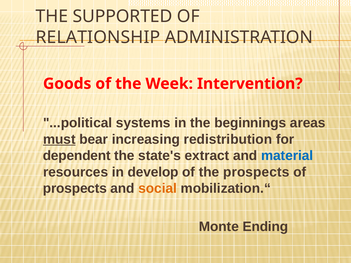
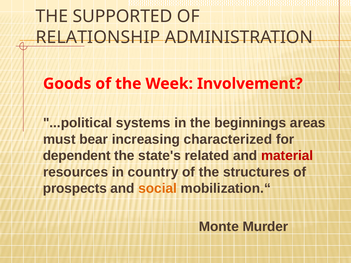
Intervention: Intervention -> Involvement
must underline: present -> none
redistribution: redistribution -> characterized
extract: extract -> related
material colour: blue -> red
develop: develop -> country
the prospects: prospects -> structures
Ending: Ending -> Murder
